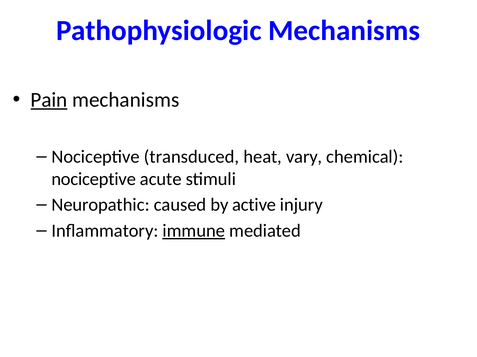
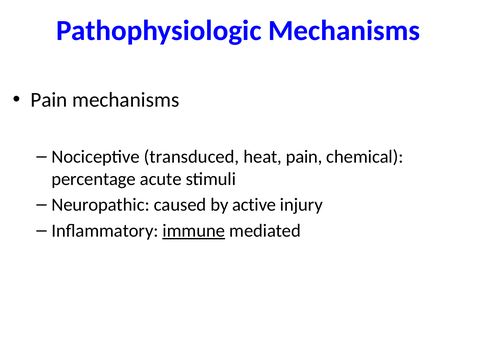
Pain at (49, 100) underline: present -> none
heat vary: vary -> pain
nociceptive at (94, 179): nociceptive -> percentage
